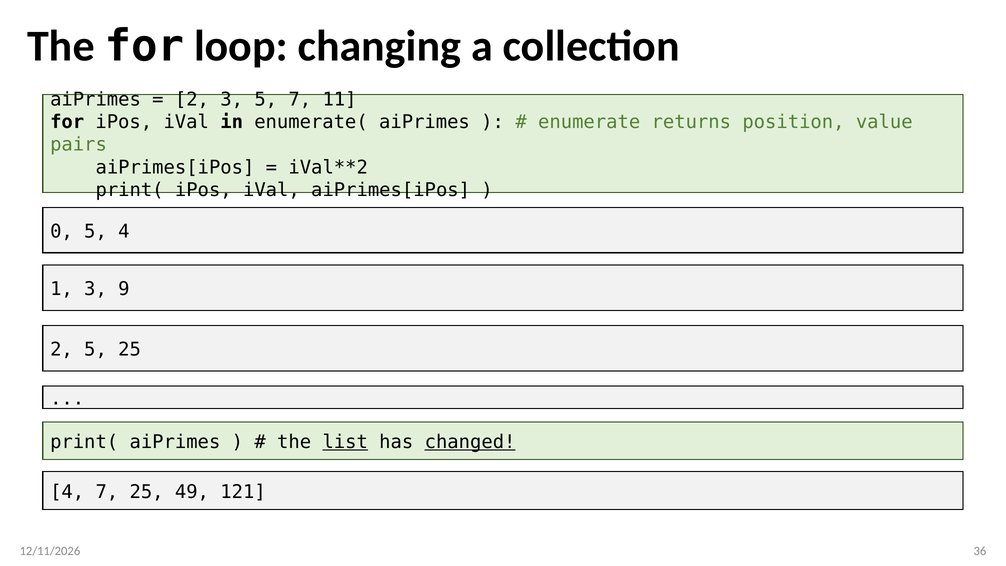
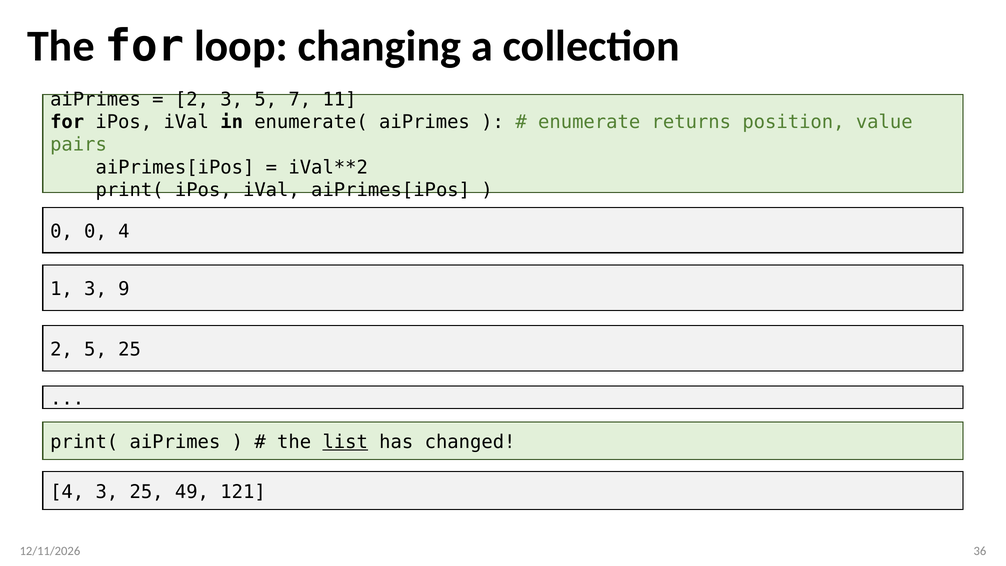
0 5: 5 -> 0
changed underline: present -> none
4 7: 7 -> 3
